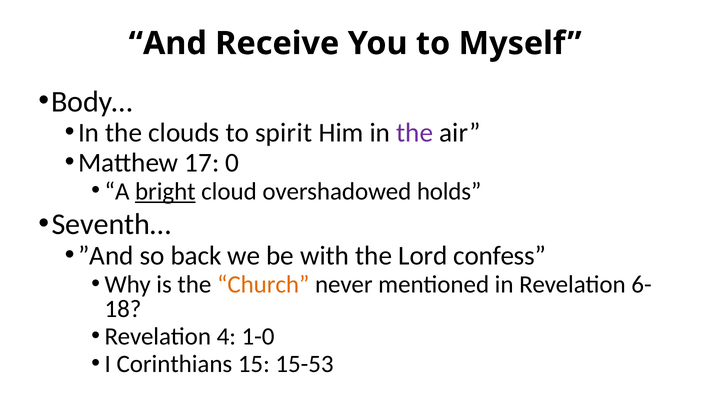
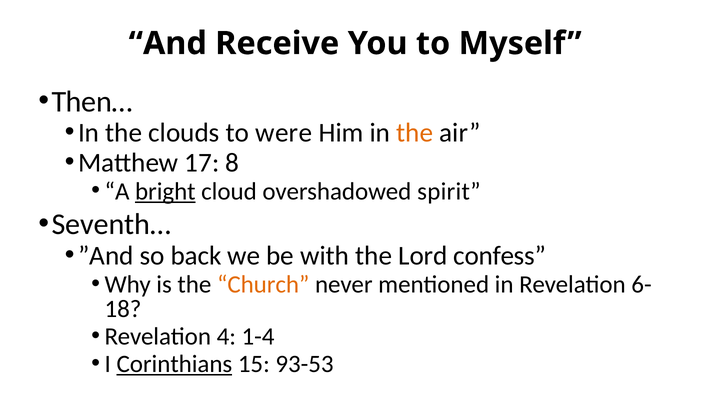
Body…: Body… -> Then…
spirit: spirit -> were
the at (415, 133) colour: purple -> orange
0: 0 -> 8
holds: holds -> spirit
1-0: 1-0 -> 1-4
Corinthians underline: none -> present
15-53: 15-53 -> 93-53
